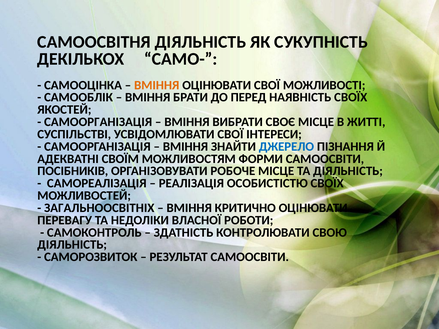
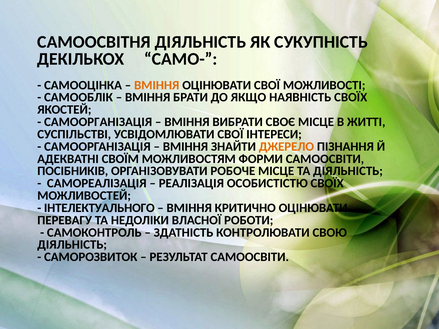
ПЕРЕД: ПЕРЕД -> ЯКЩО
ДЖЕРЕЛО colour: blue -> orange
ЗАГАЛЬНООСВІТНІХ: ЗАГАЛЬНООСВІТНІХ -> ІНТЕЛЕКТУАЛЬНОГО
